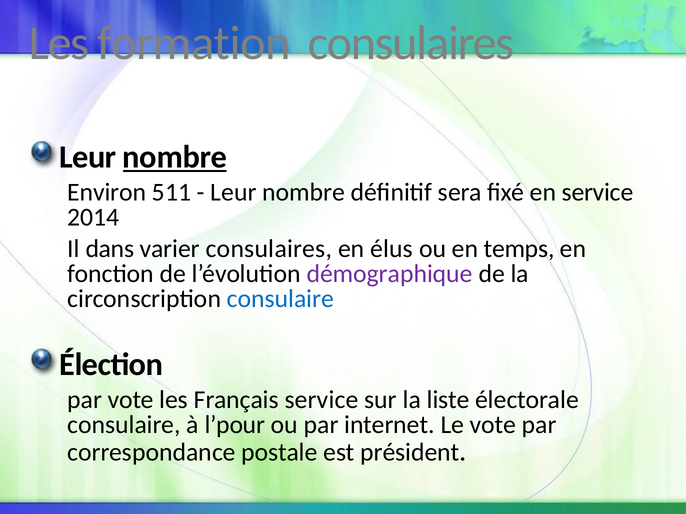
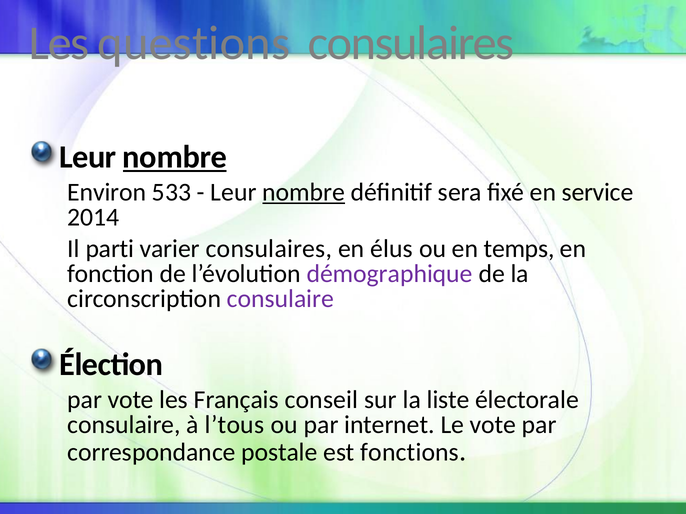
formation: formation -> questions
511: 511 -> 533
nombre at (304, 192) underline: none -> present
dans: dans -> parti
consulaire at (280, 299) colour: blue -> purple
Français service: service -> conseil
l’pour: l’pour -> l’tous
président: président -> fonctions
